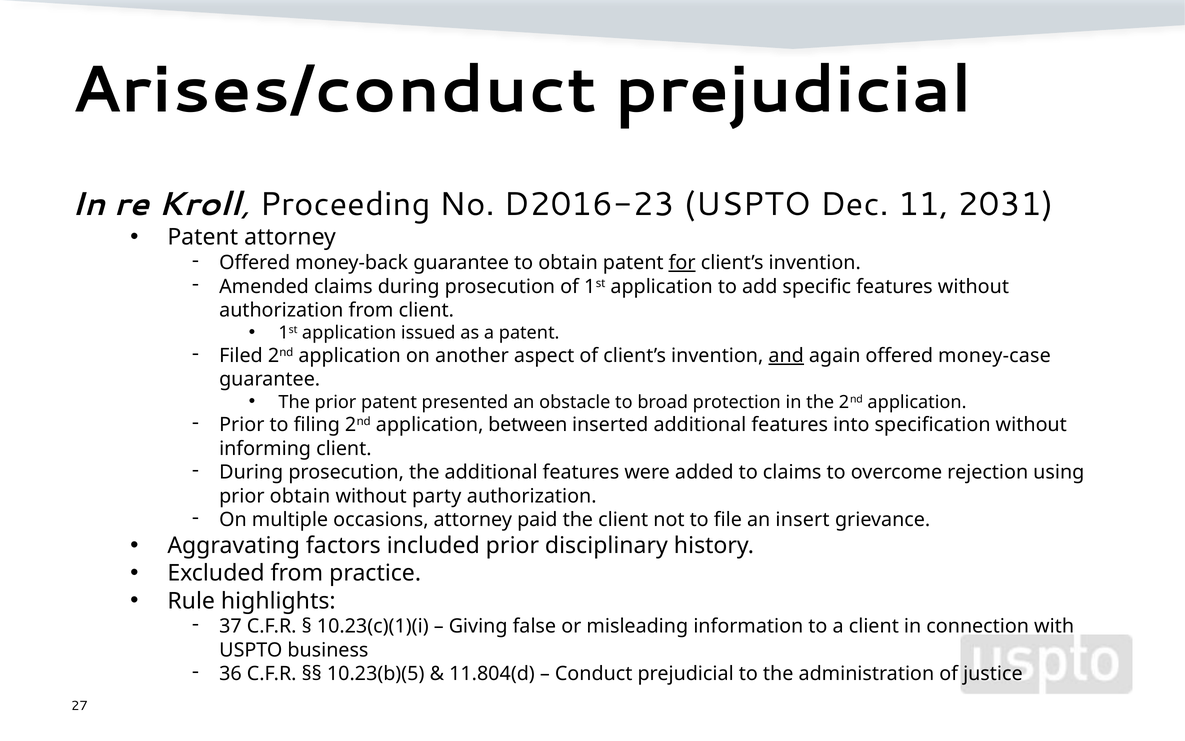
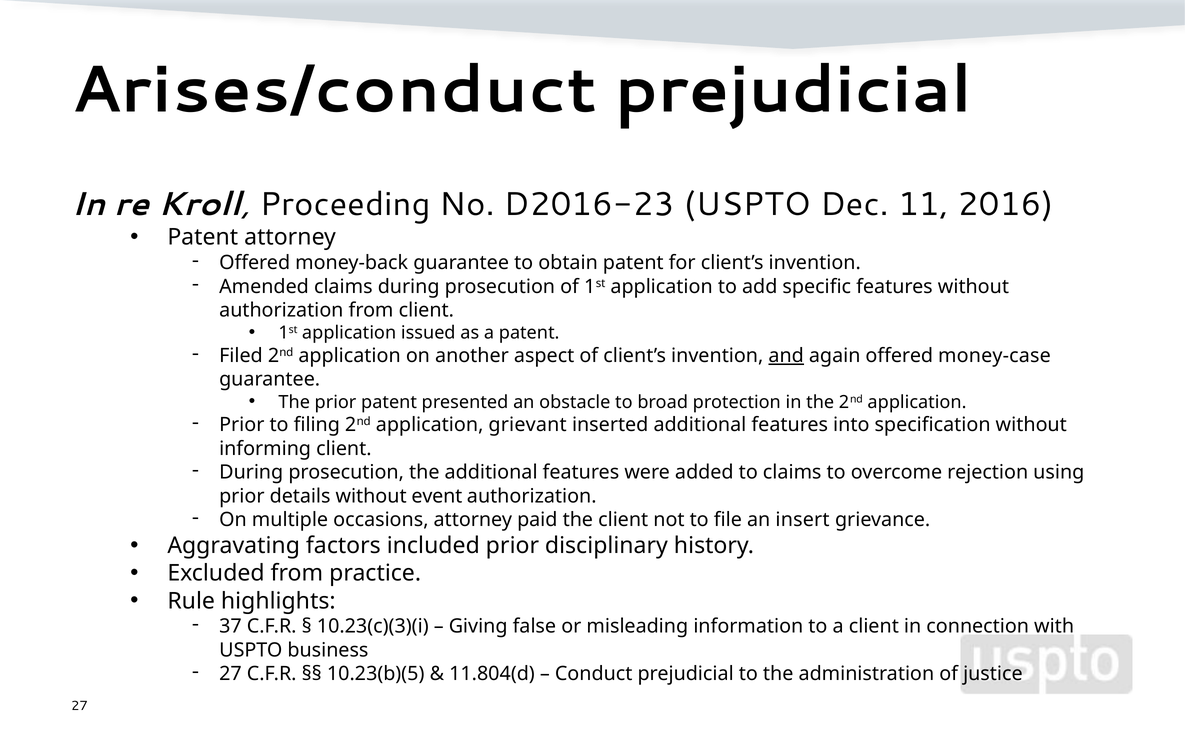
2031: 2031 -> 2016
for underline: present -> none
between: between -> grievant
prior obtain: obtain -> details
party: party -> event
10.23(c)(1)(i: 10.23(c)(1)(i -> 10.23(c)(3)(i
36 at (230, 674): 36 -> 27
